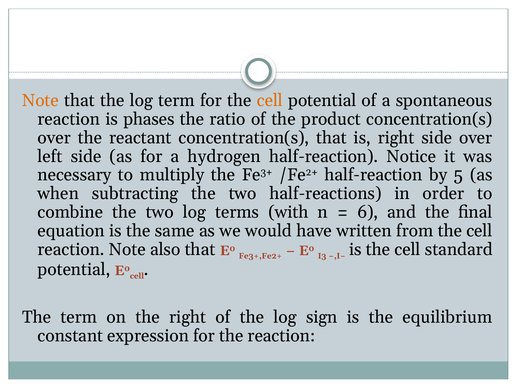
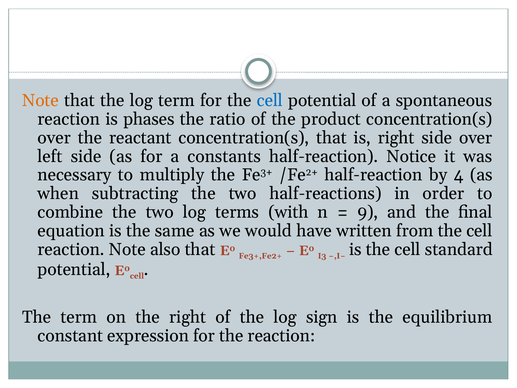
cell at (270, 100) colour: orange -> blue
hydrogen: hydrogen -> constants
5: 5 -> 4
6: 6 -> 9
